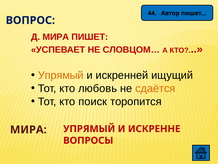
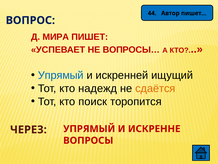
СЛОВЦОМ…: СЛОВЦОМ… -> ВОПРОСЫ…
Упрямый at (61, 75) colour: orange -> blue
любовь: любовь -> надежд
МИРА at (28, 129): МИРА -> ЧЕРЕЗ
